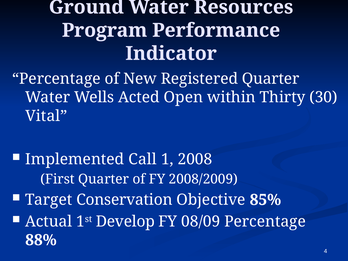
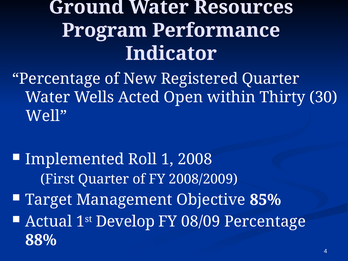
Vital: Vital -> Well
Call: Call -> Roll
Conservation: Conservation -> Management
